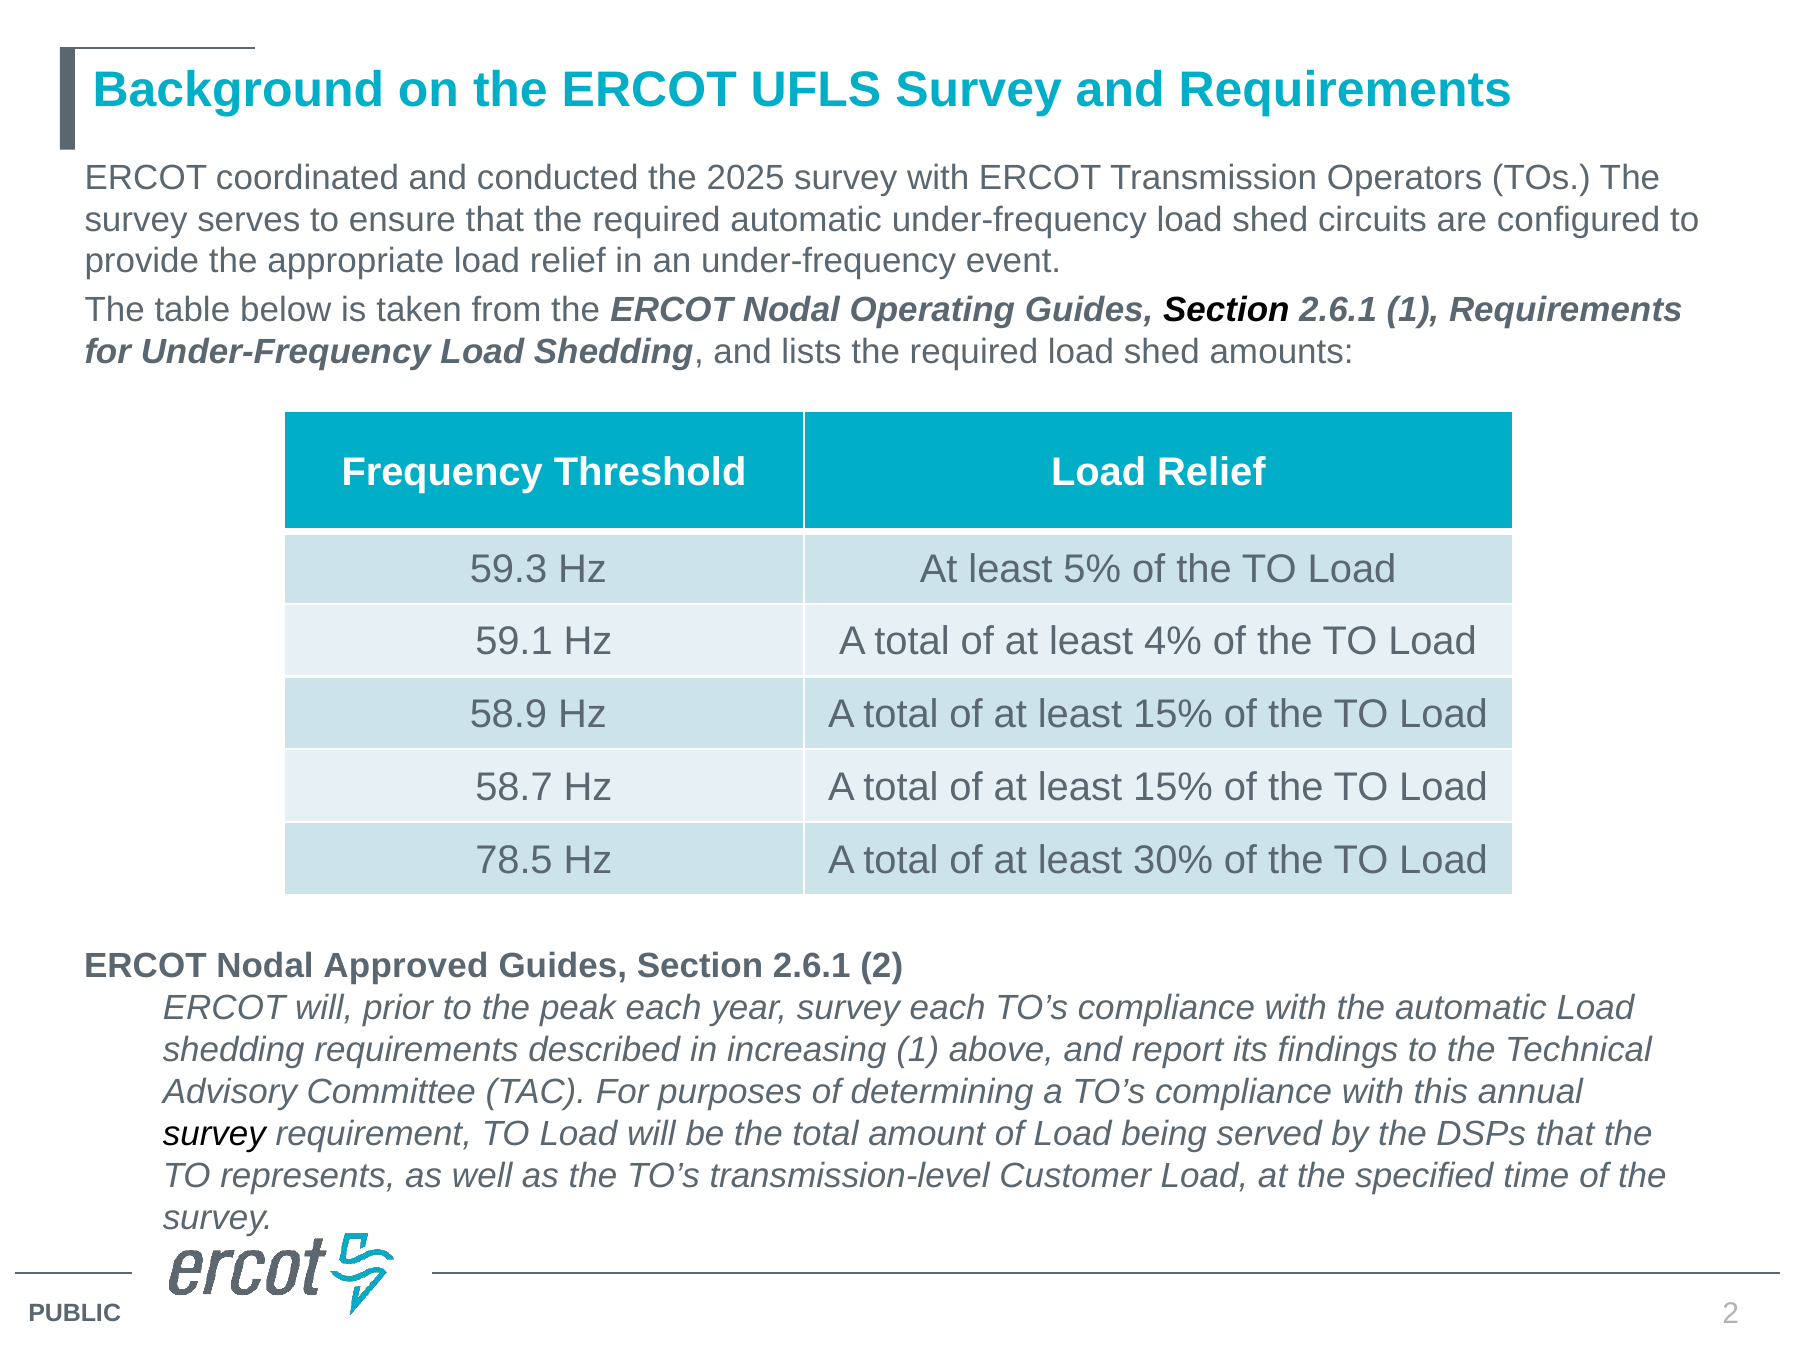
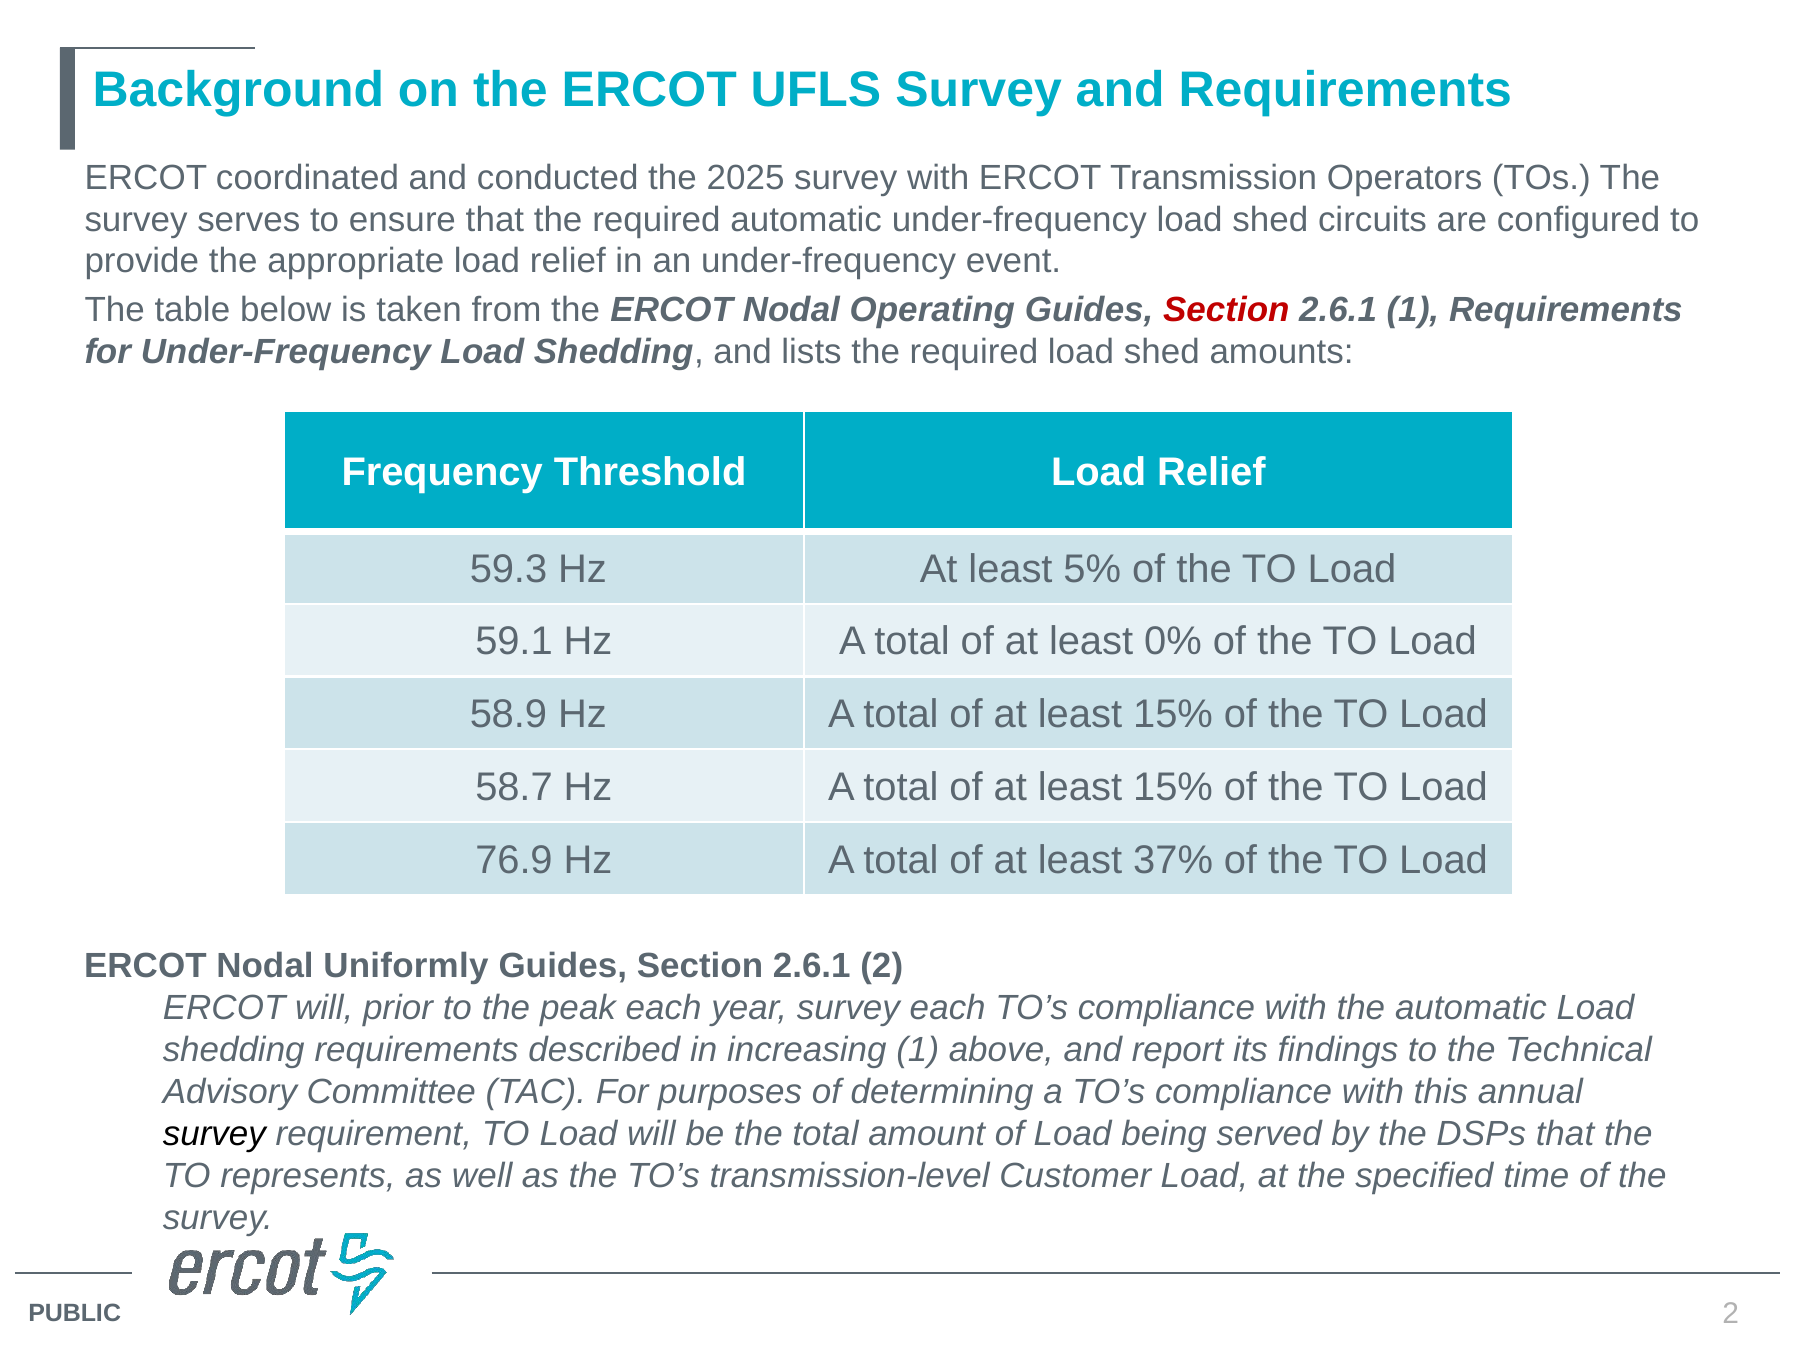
Section at (1226, 311) colour: black -> red
4%: 4% -> 0%
78.5: 78.5 -> 76.9
30%: 30% -> 37%
Approved: Approved -> Uniformly
